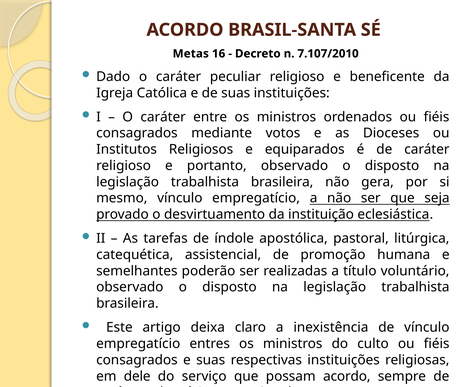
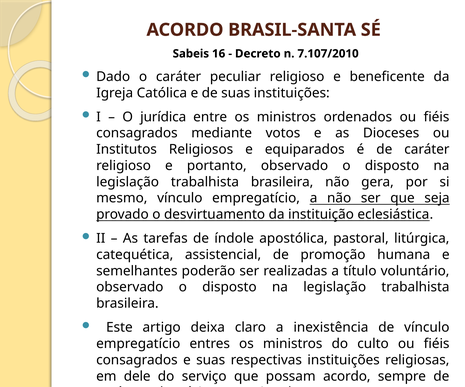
Metas: Metas -> Sabeis
caráter at (163, 117): caráter -> jurídica
